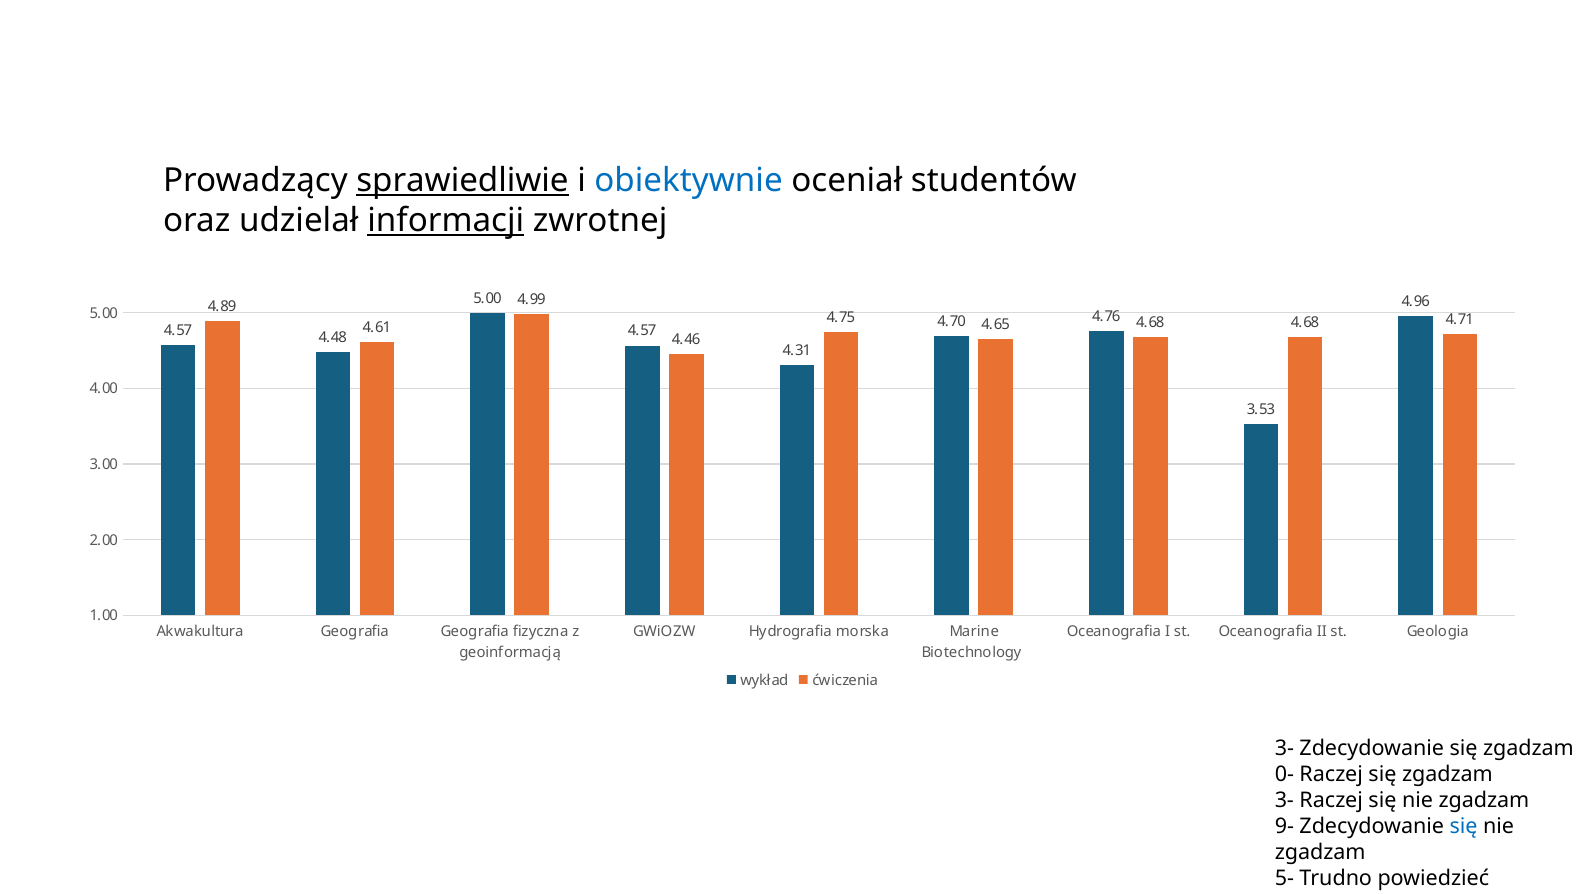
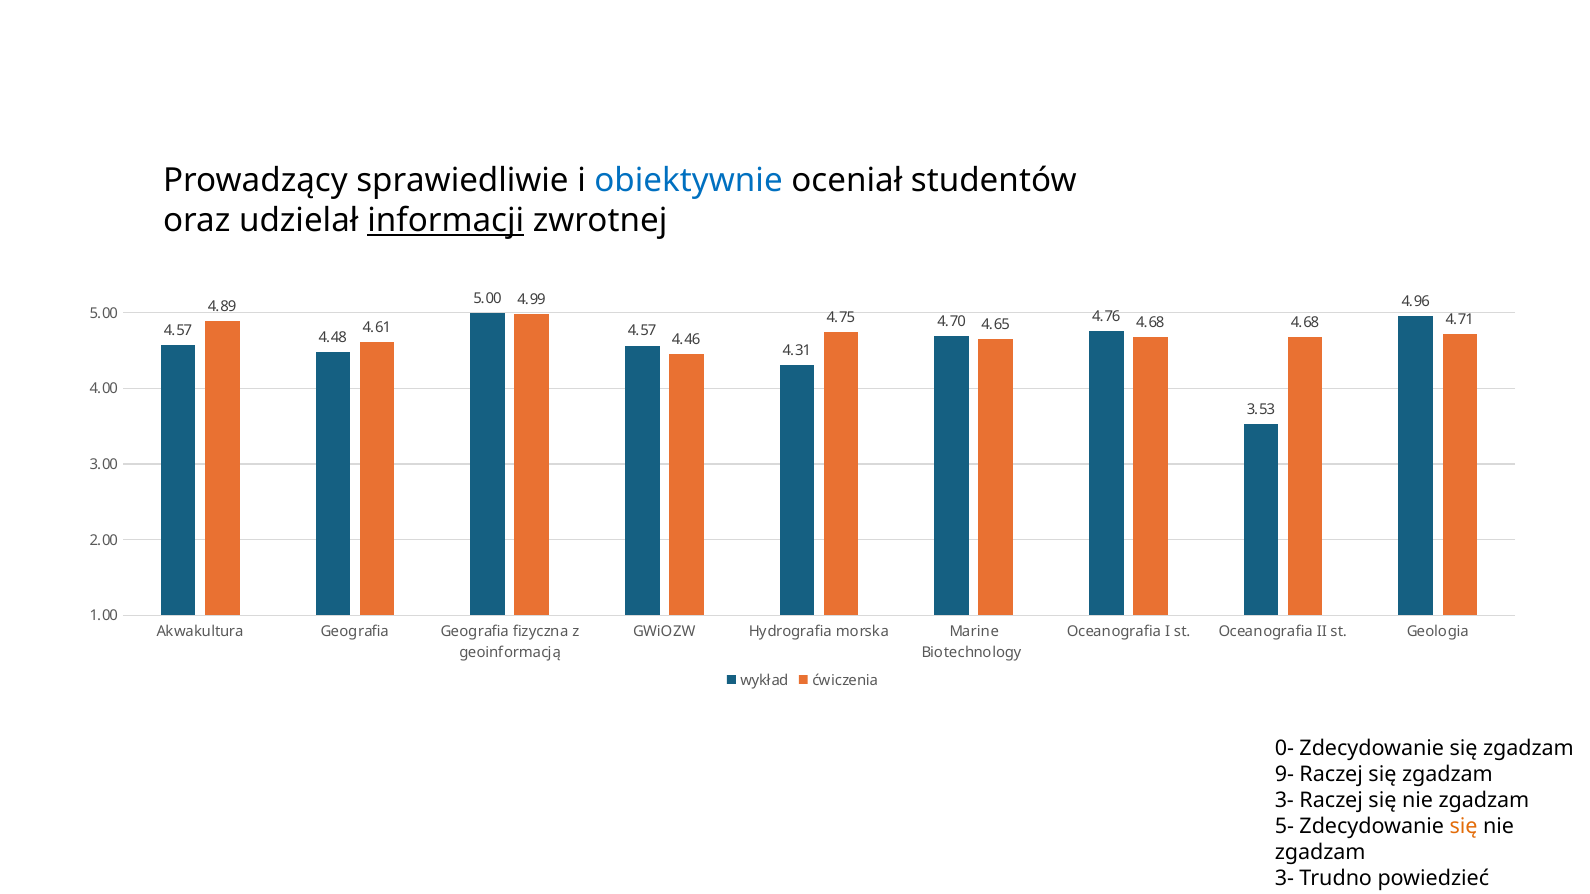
sprawiedliwie underline: present -> none
3- at (1284, 749): 3- -> 0-
0-: 0- -> 9-
9-: 9- -> 5-
się at (1464, 827) colour: blue -> orange
5- at (1284, 878): 5- -> 3-
